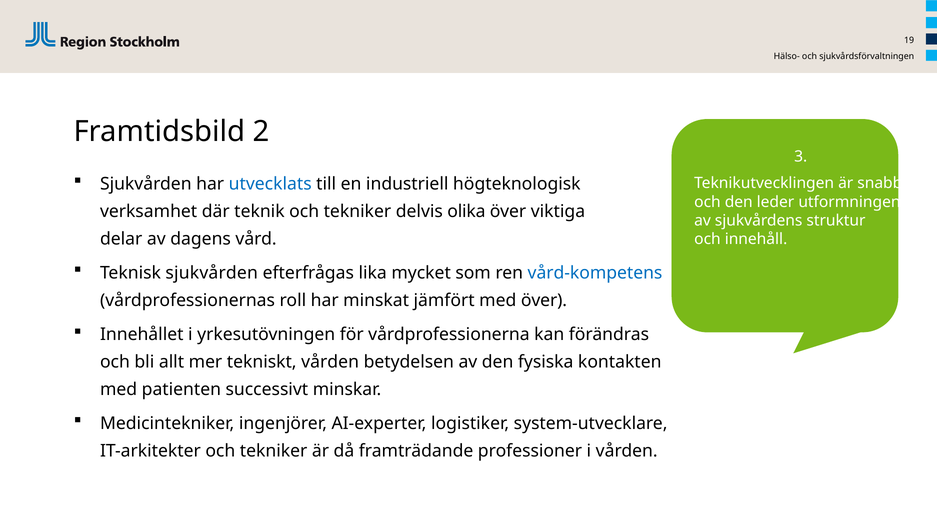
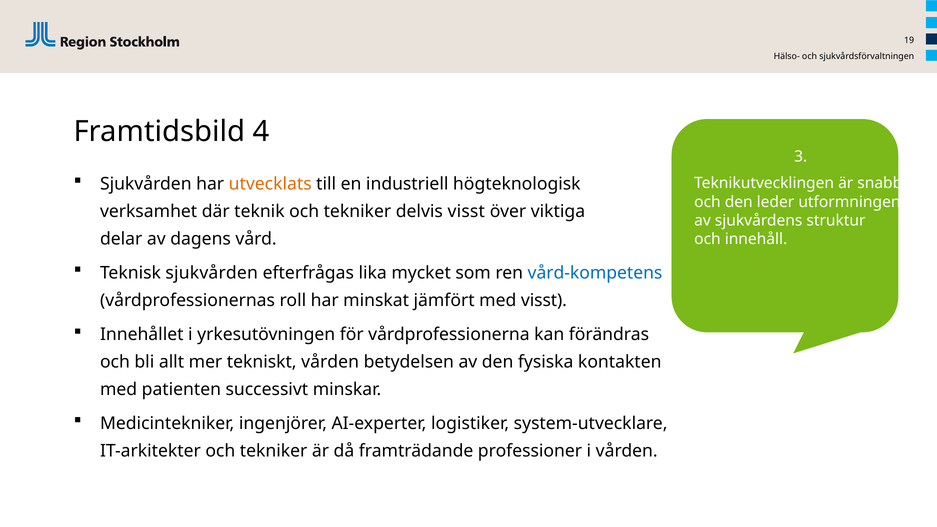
2: 2 -> 4
utvecklats colour: blue -> orange
delvis olika: olika -> visst
med över: över -> visst
